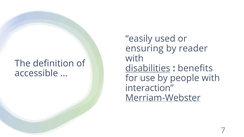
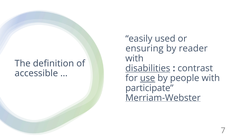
benefits: benefits -> contrast
use underline: none -> present
interaction: interaction -> participate
